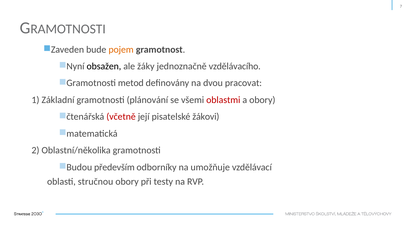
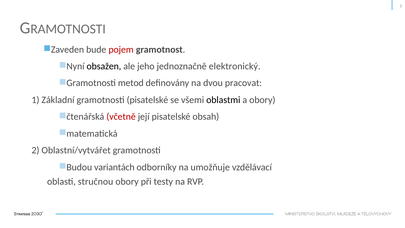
pojem colour: orange -> red
žáky: žáky -> jeho
vzdělávacího: vzdělávacího -> elektronický
gramotnosti plánování: plánování -> pisatelské
oblastmi colour: red -> black
žákovi: žákovi -> obsah
Oblastní/několika: Oblastní/několika -> Oblastní/vytvářet
především: především -> variantách
